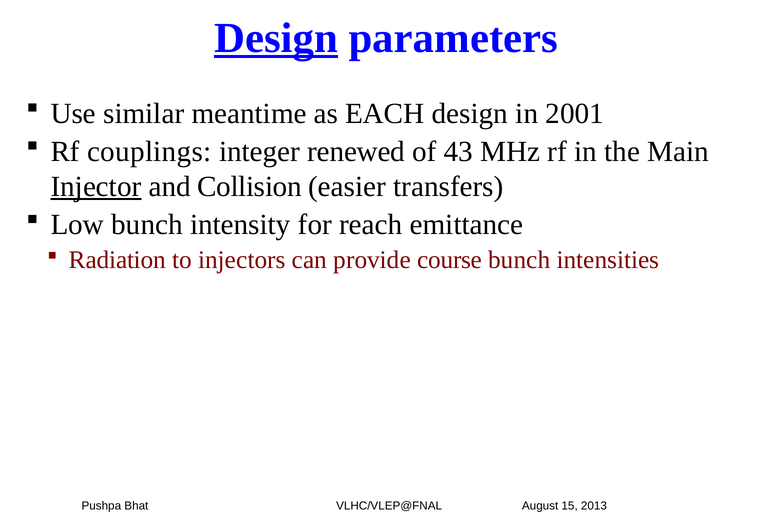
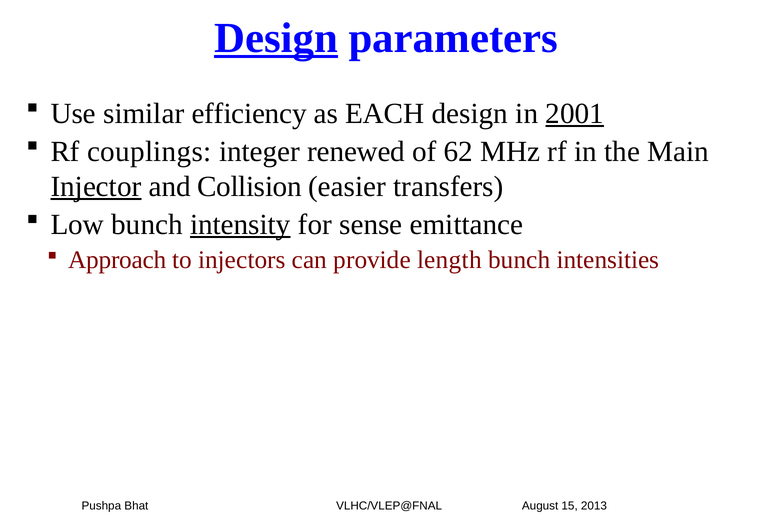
meantime: meantime -> efficiency
2001 underline: none -> present
43: 43 -> 62
intensity underline: none -> present
reach: reach -> sense
Radiation: Radiation -> Approach
course: course -> length
